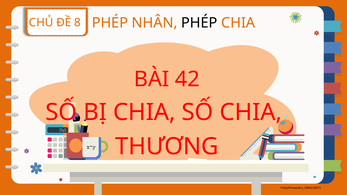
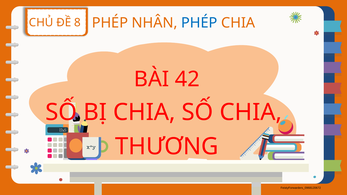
PHÉP at (199, 23) colour: black -> blue
